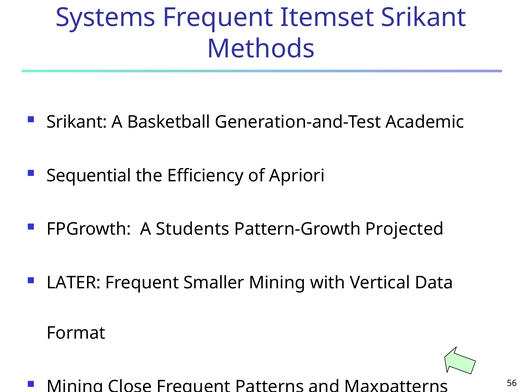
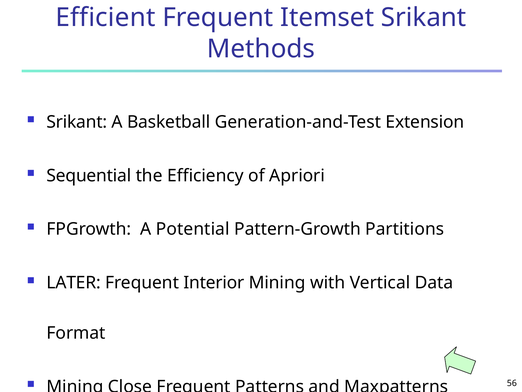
Systems: Systems -> Efficient
Academic: Academic -> Extension
Students: Students -> Potential
Projected: Projected -> Partitions
Smaller: Smaller -> Interior
